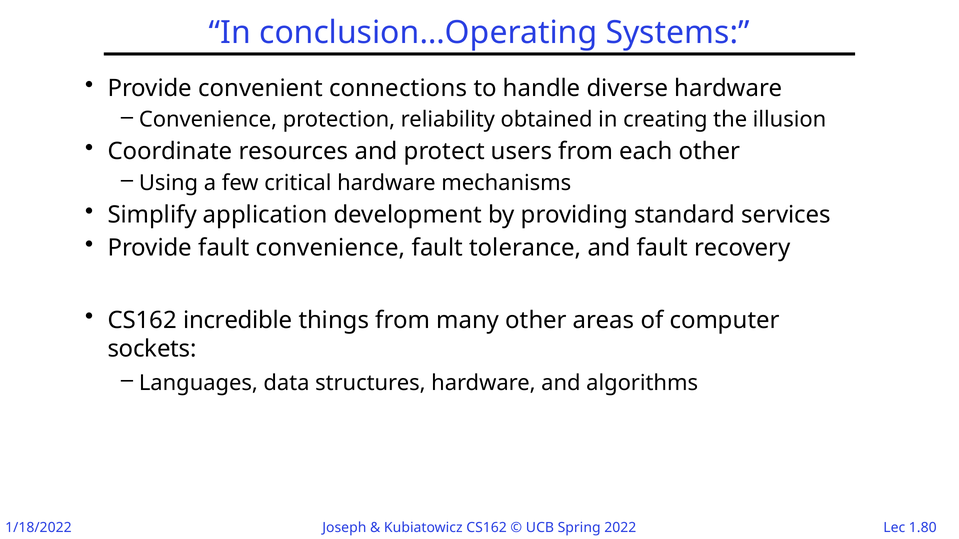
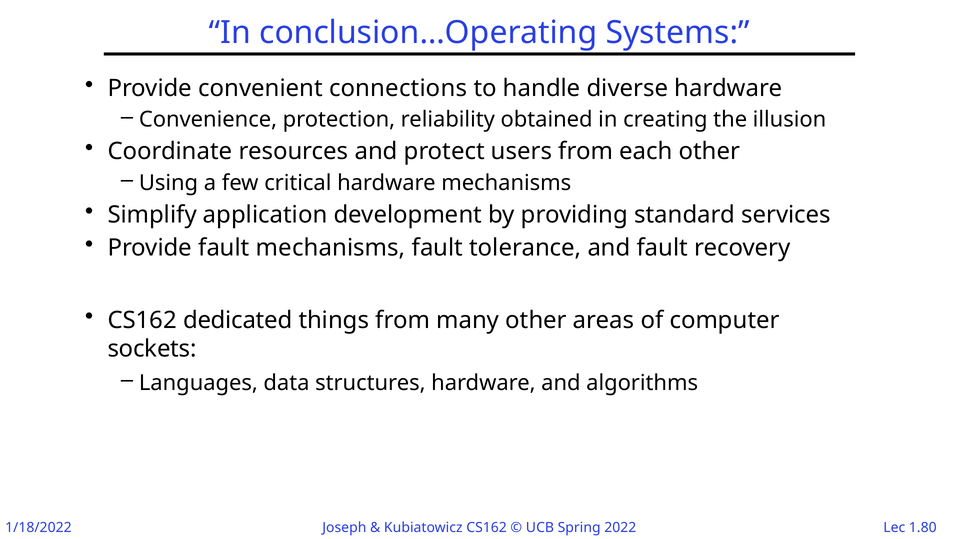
fault convenience: convenience -> mechanisms
incredible: incredible -> dedicated
